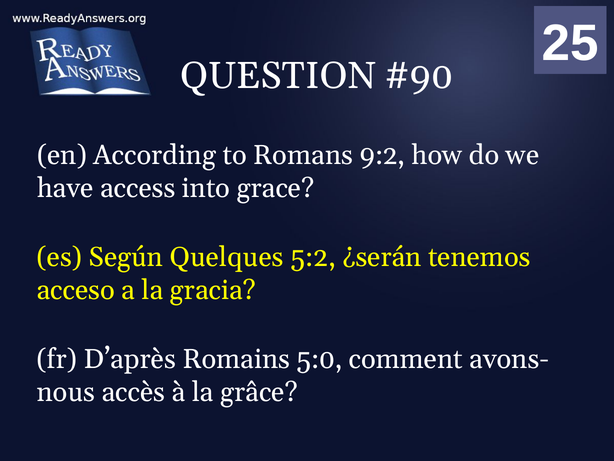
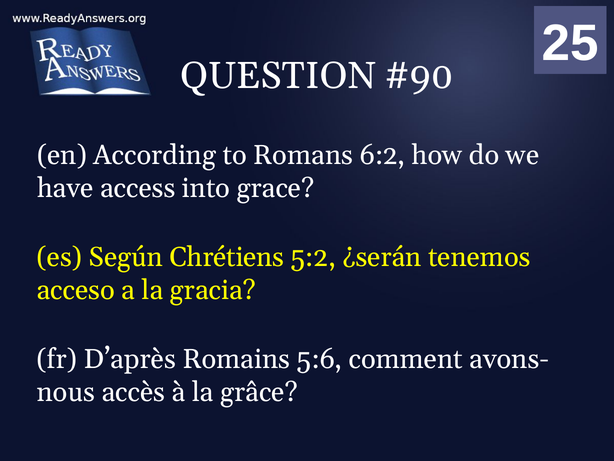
9:2: 9:2 -> 6:2
Quelques: Quelques -> Chrétiens
5:0: 5:0 -> 5:6
